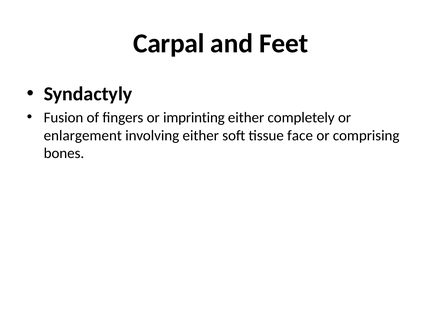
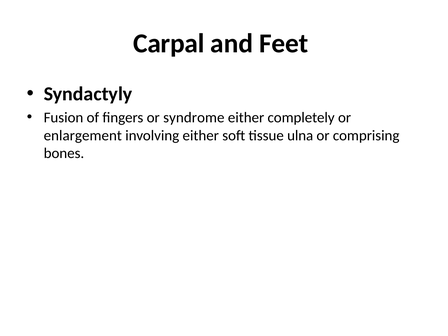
imprinting: imprinting -> syndrome
face: face -> ulna
